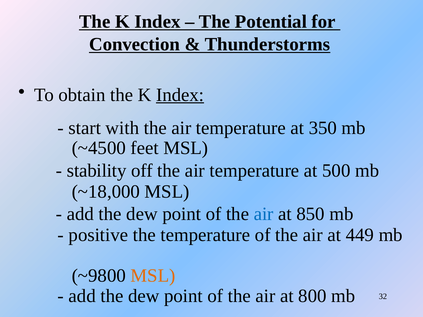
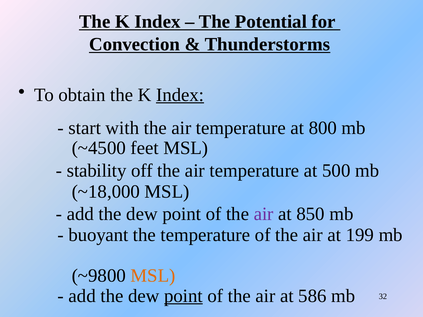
350: 350 -> 800
air at (264, 214) colour: blue -> purple
positive: positive -> buoyant
449: 449 -> 199
point at (184, 296) underline: none -> present
800: 800 -> 586
